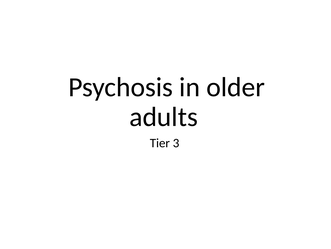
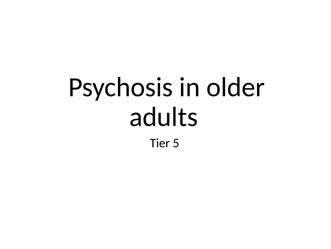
3: 3 -> 5
